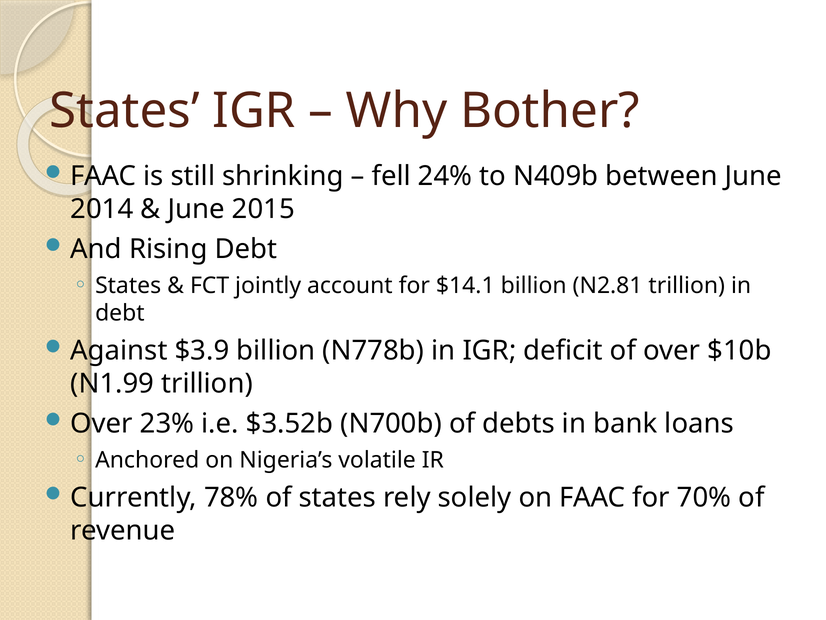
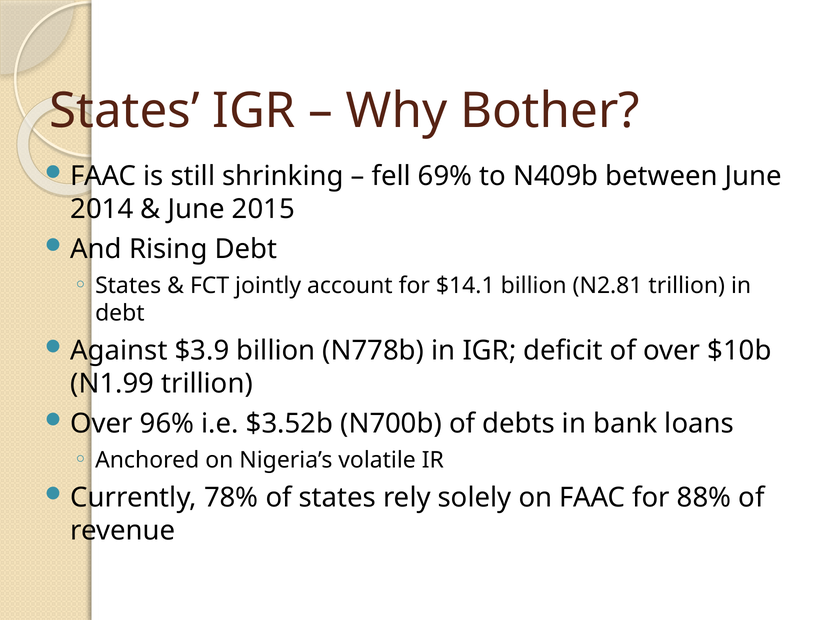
24%: 24% -> 69%
23%: 23% -> 96%
70%: 70% -> 88%
